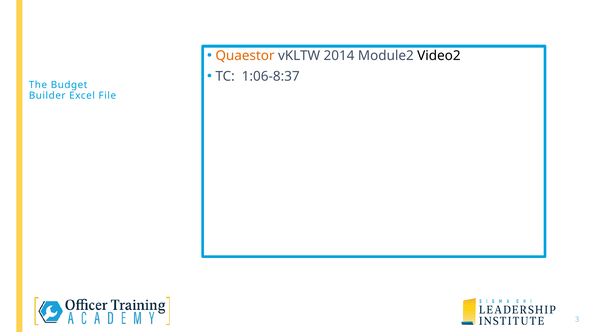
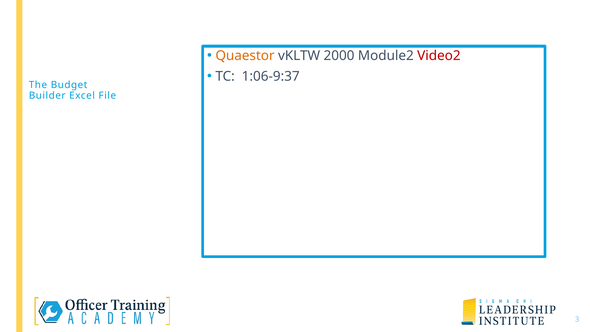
2014: 2014 -> 2000
Video2 colour: black -> red
1:06-8:37: 1:06-8:37 -> 1:06-9:37
